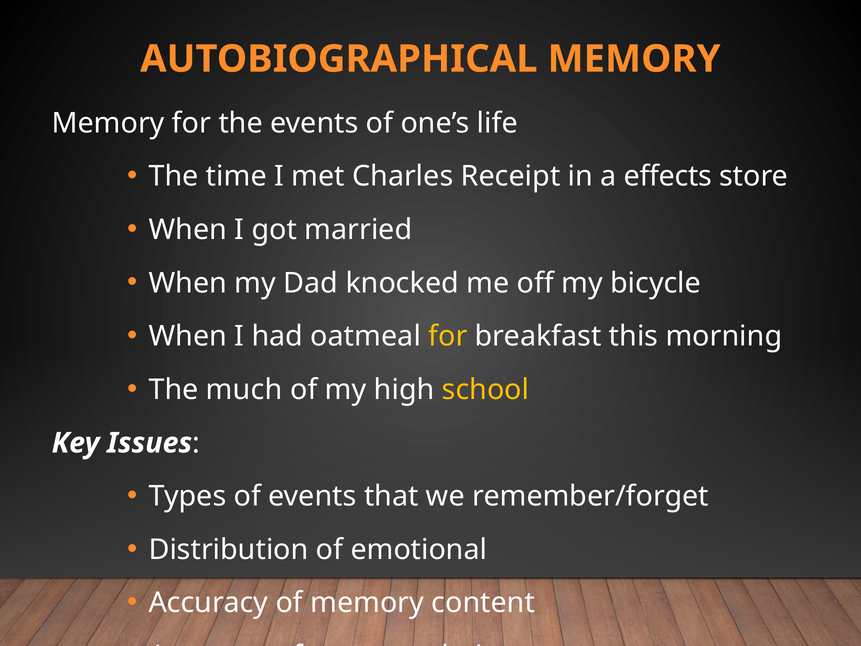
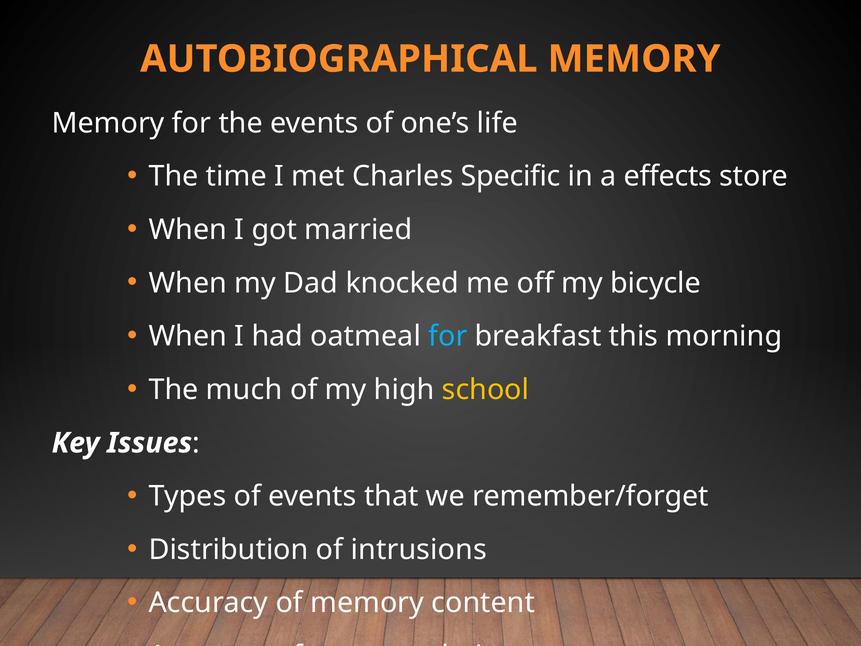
Receipt: Receipt -> Specific
for at (448, 336) colour: yellow -> light blue
emotional: emotional -> intrusions
